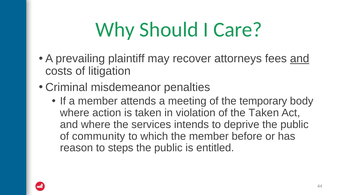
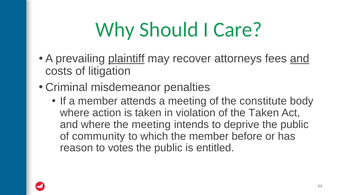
plaintiff underline: none -> present
temporary: temporary -> constitute
the services: services -> meeting
steps: steps -> votes
